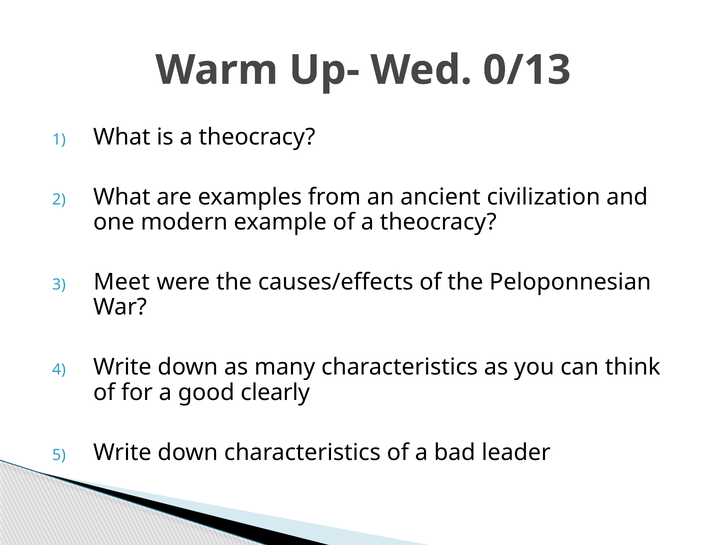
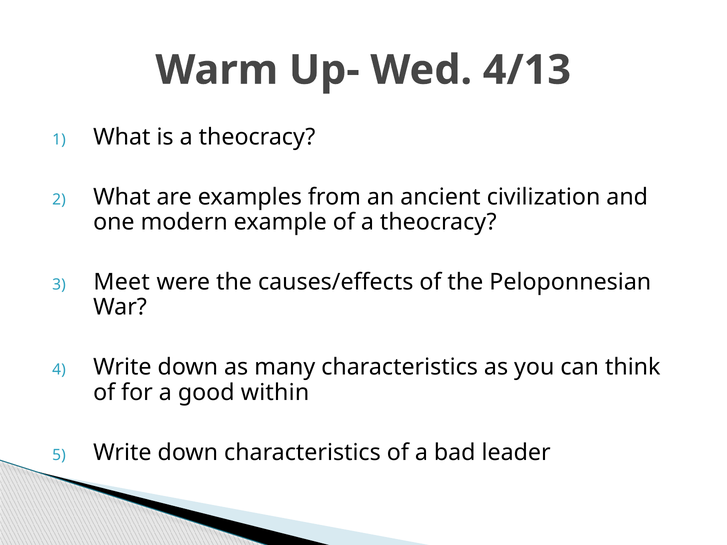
0/13: 0/13 -> 4/13
clearly: clearly -> within
